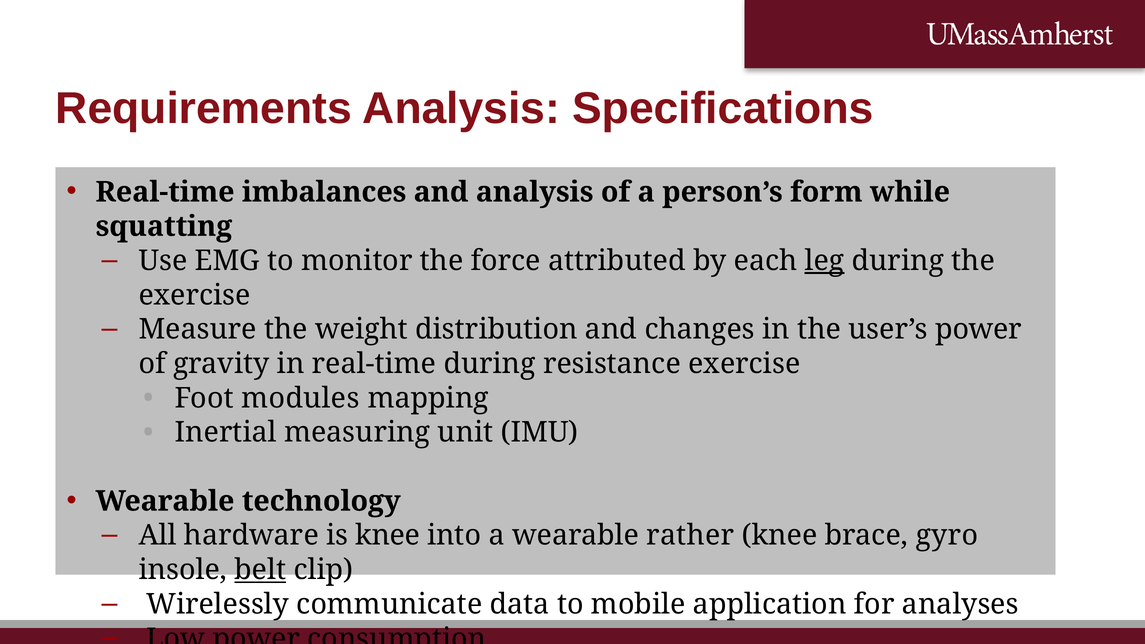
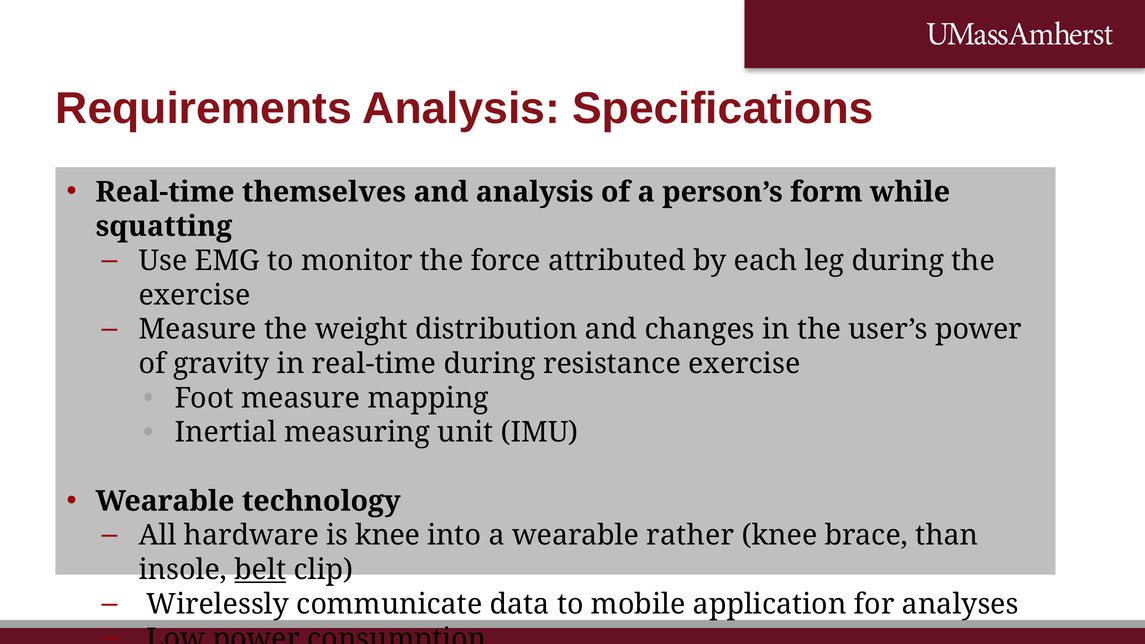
imbalances: imbalances -> themselves
leg underline: present -> none
Foot modules: modules -> measure
gyro: gyro -> than
